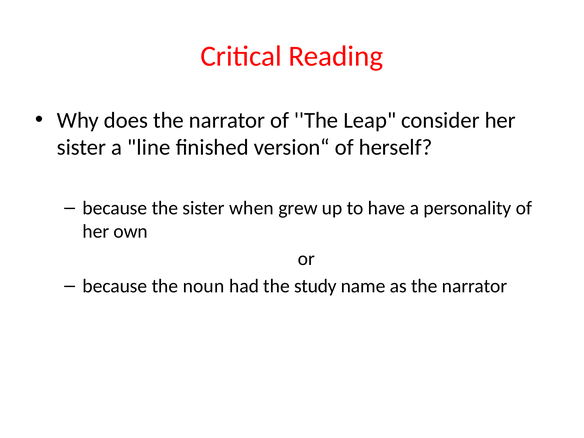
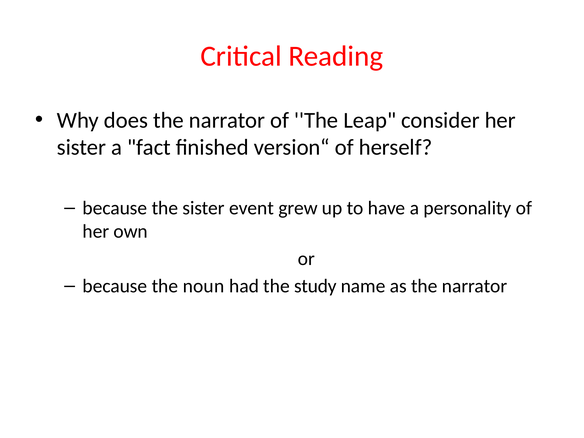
line: line -> fact
when: when -> event
